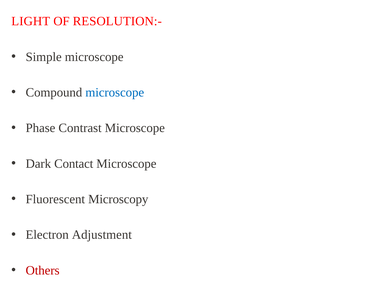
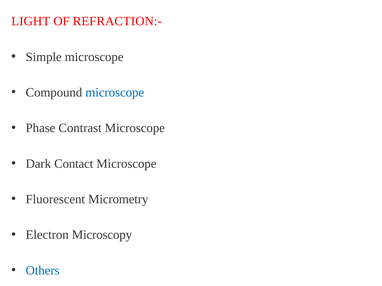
RESOLUTION:-: RESOLUTION:- -> REFRACTION:-
Microscopy: Microscopy -> Micrometry
Adjustment: Adjustment -> Microscopy
Others colour: red -> blue
